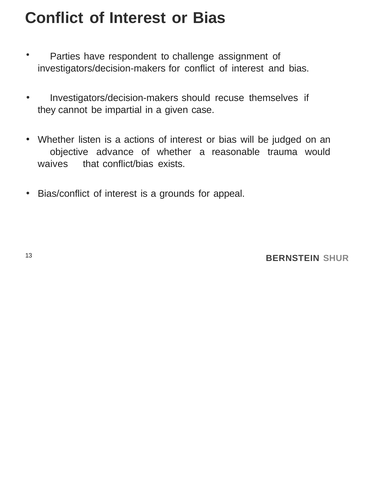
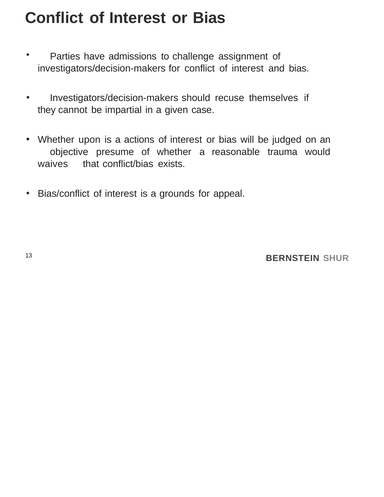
respondent: respondent -> admissions
listen: listen -> upon
advance: advance -> presume
